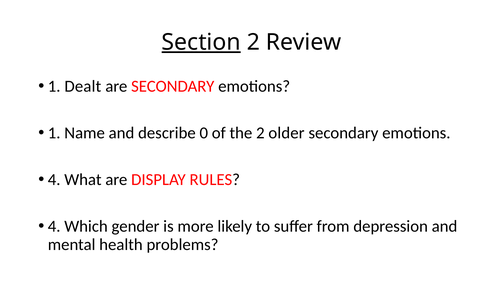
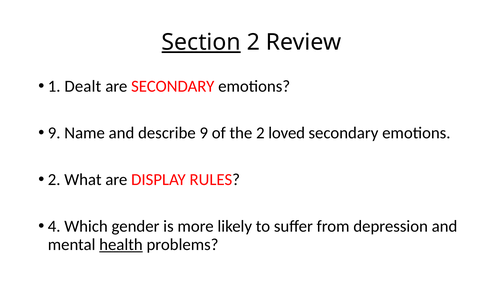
1 at (54, 133): 1 -> 9
describe 0: 0 -> 9
older: older -> loved
4 at (54, 180): 4 -> 2
health underline: none -> present
